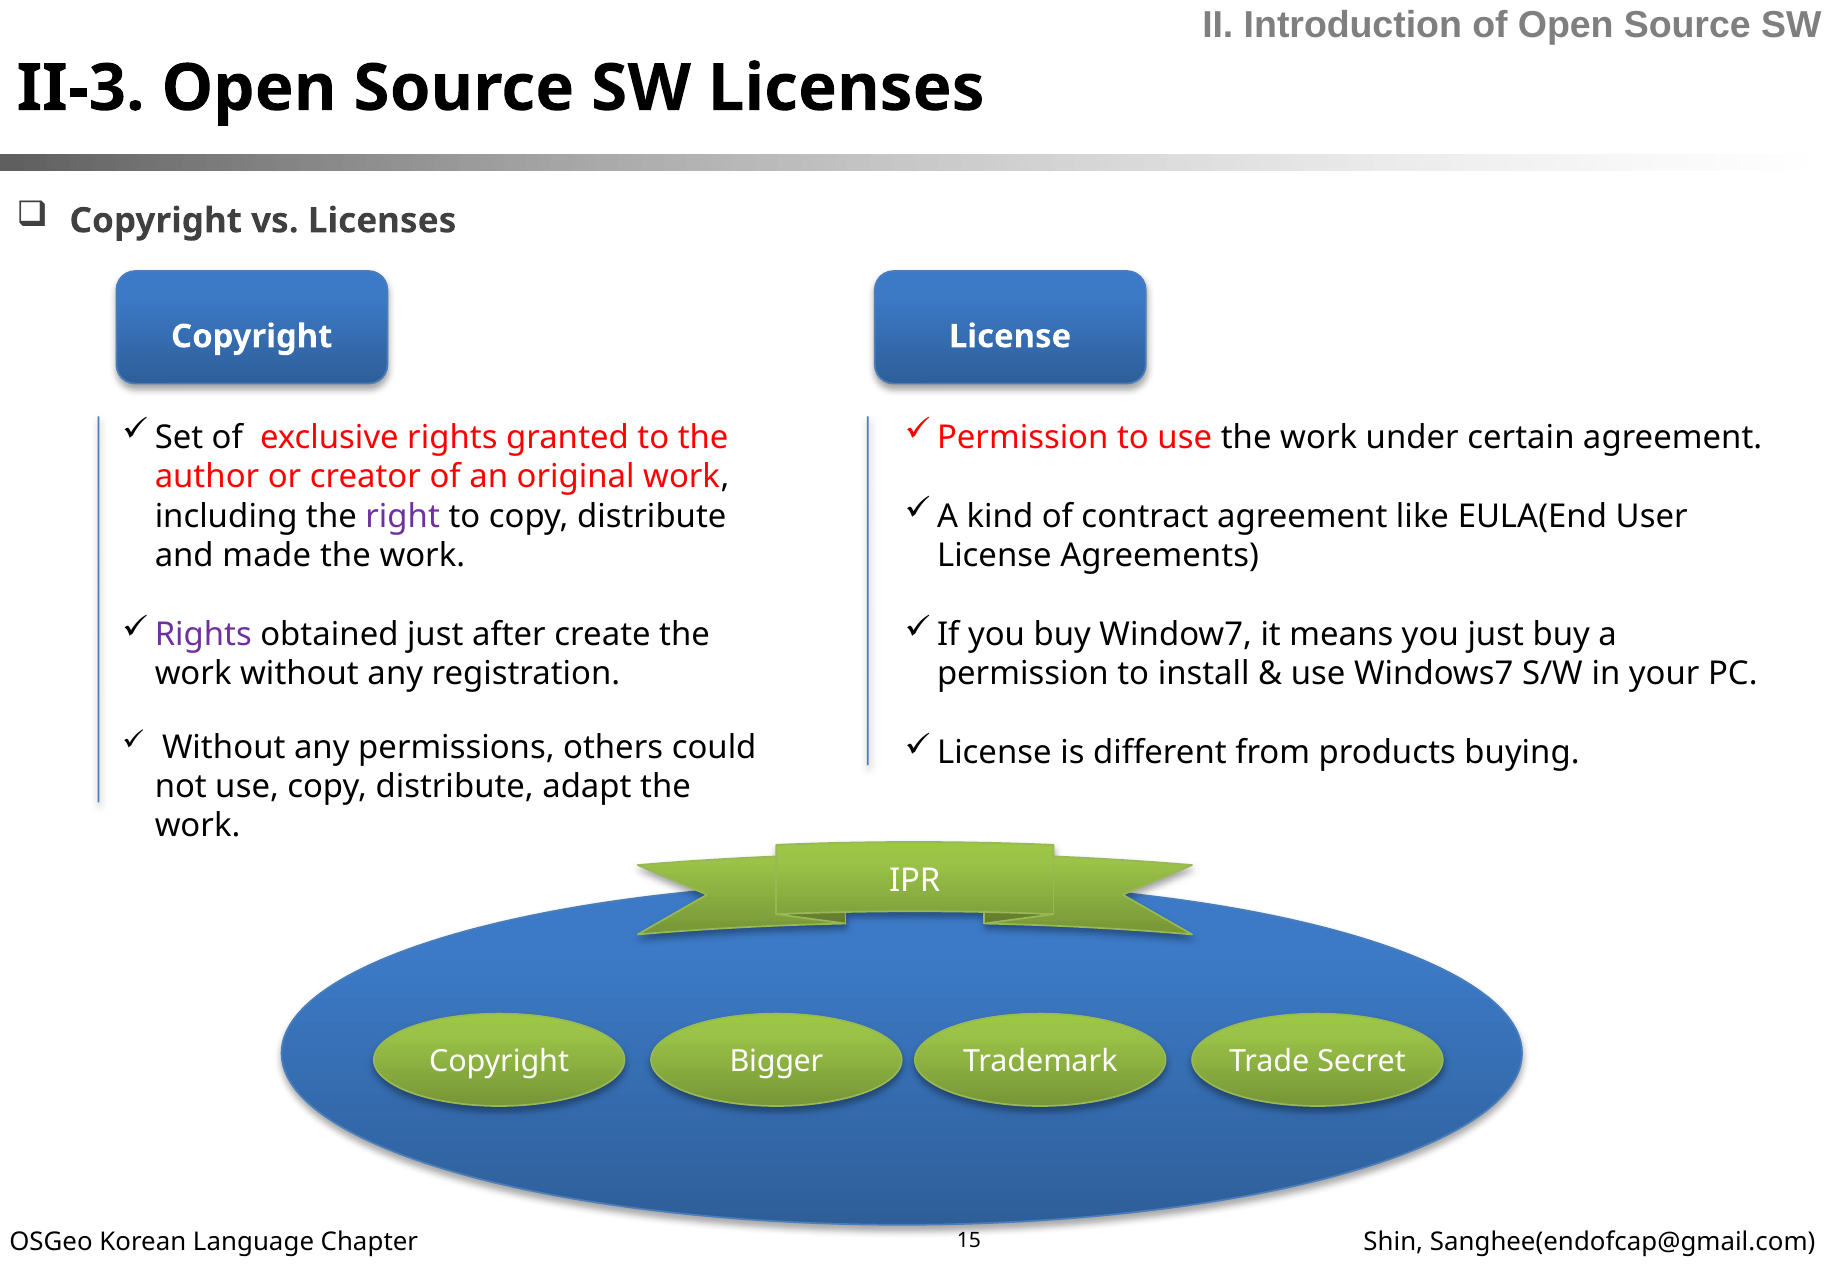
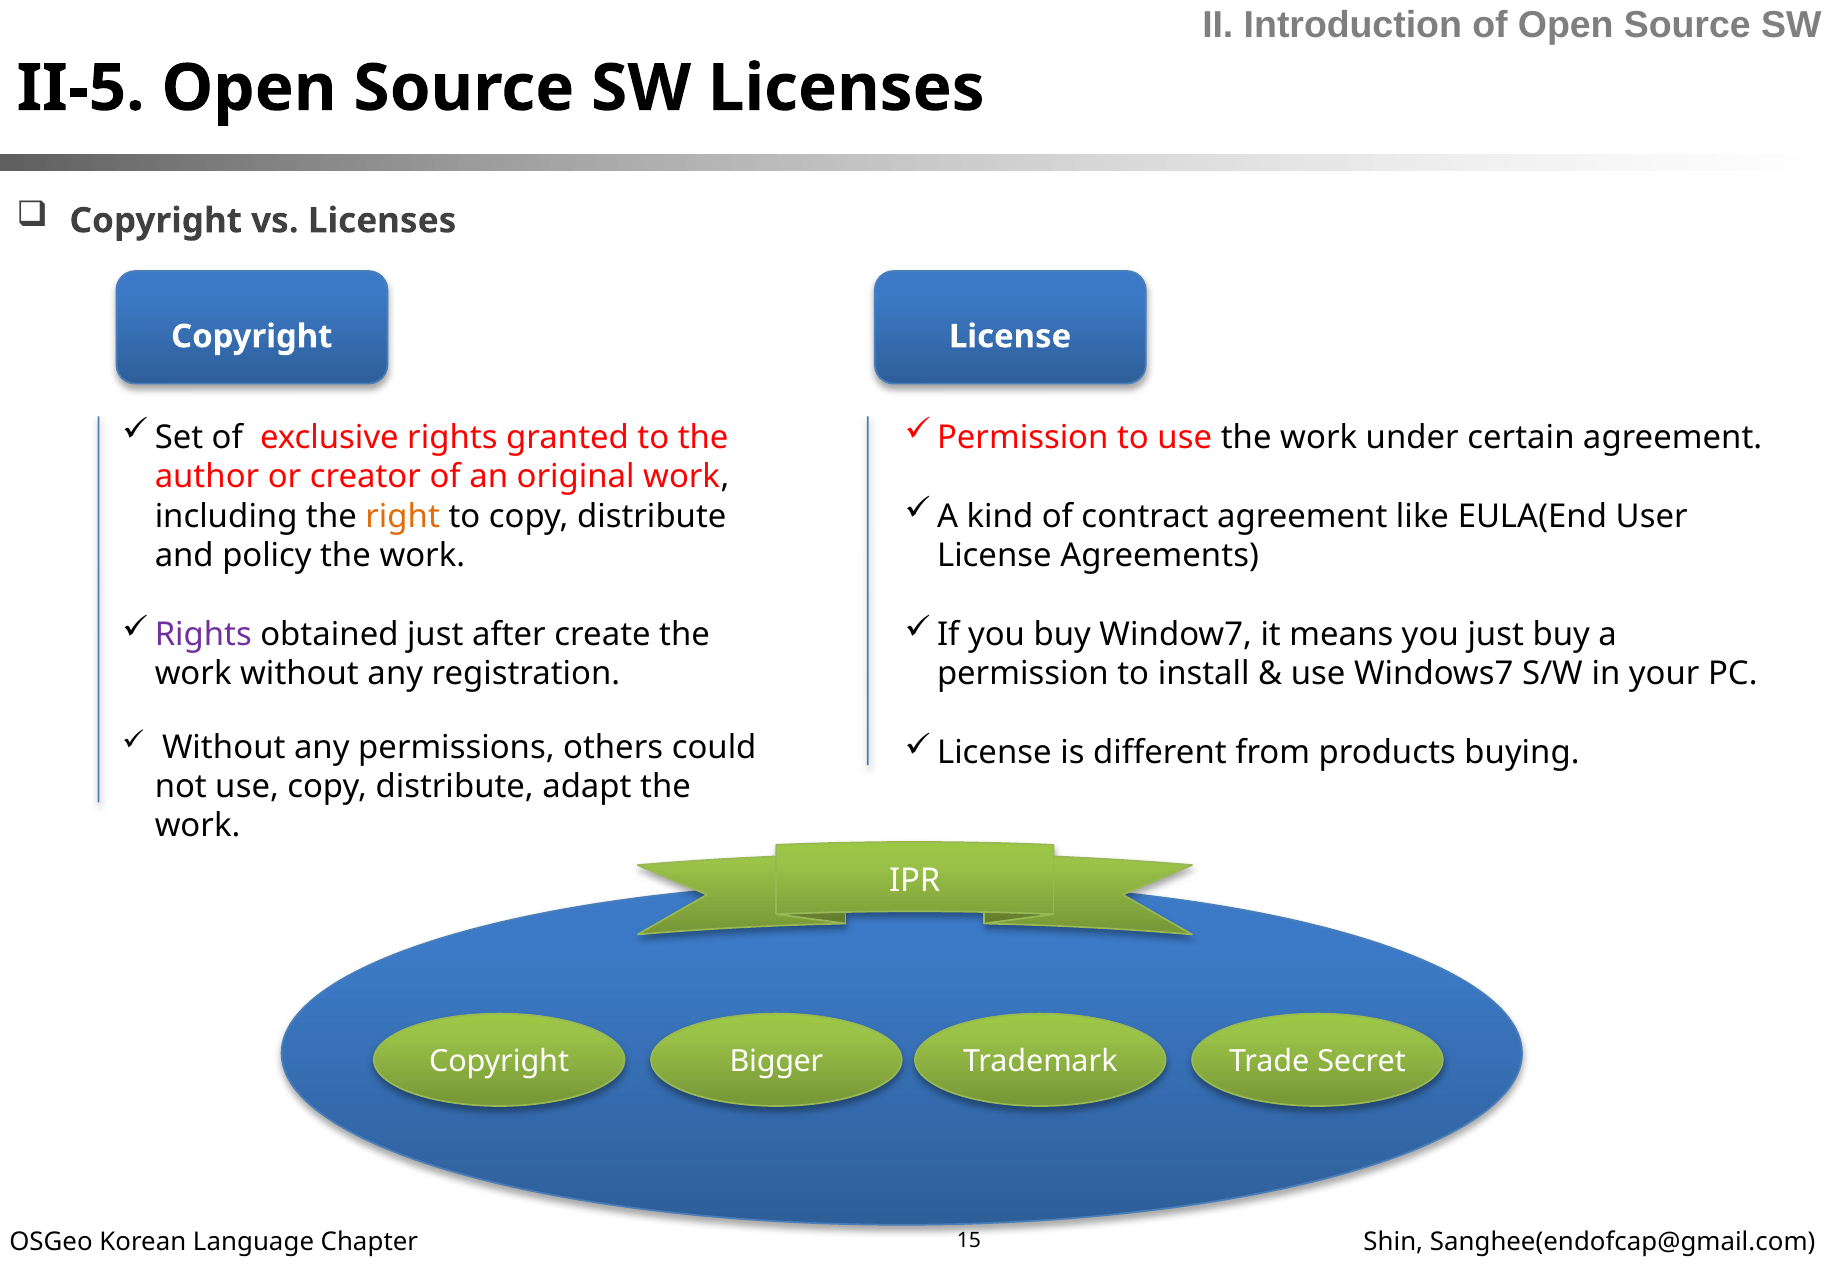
II-3: II-3 -> II-5
right colour: purple -> orange
made: made -> policy
